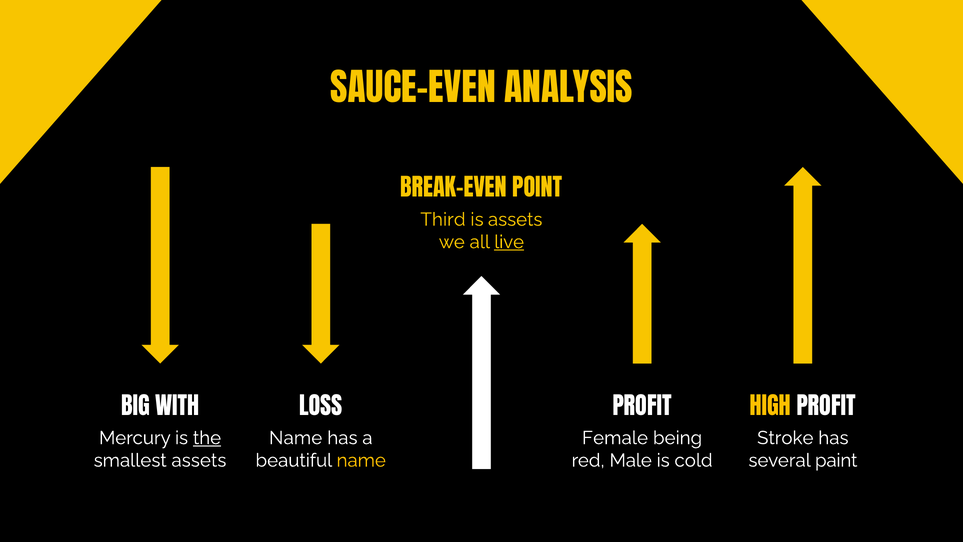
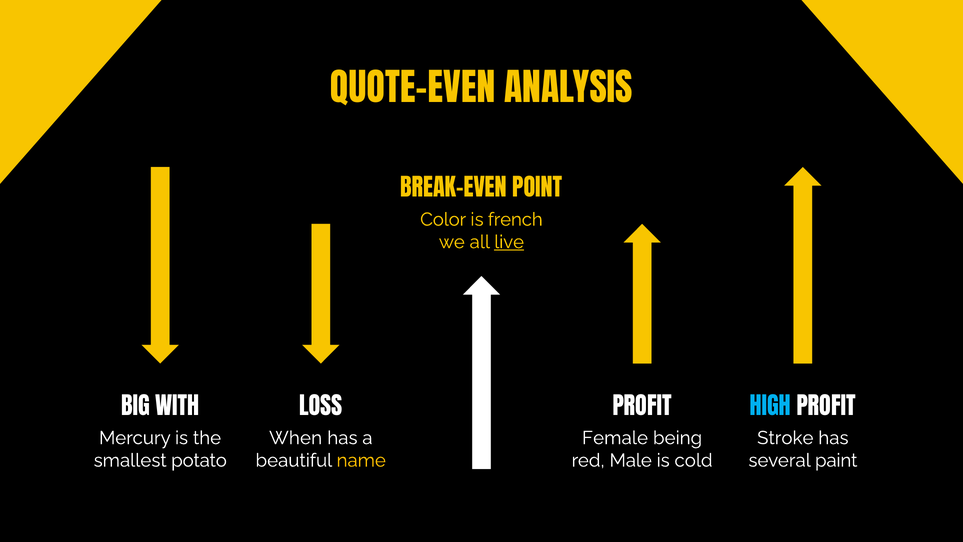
SAUCE-EVEN: SAUCE-EVEN -> QUOTE-EVEN
Third: Third -> Color
is assets: assets -> french
HIGH colour: yellow -> light blue
the underline: present -> none
Name at (296, 438): Name -> When
smallest assets: assets -> potato
